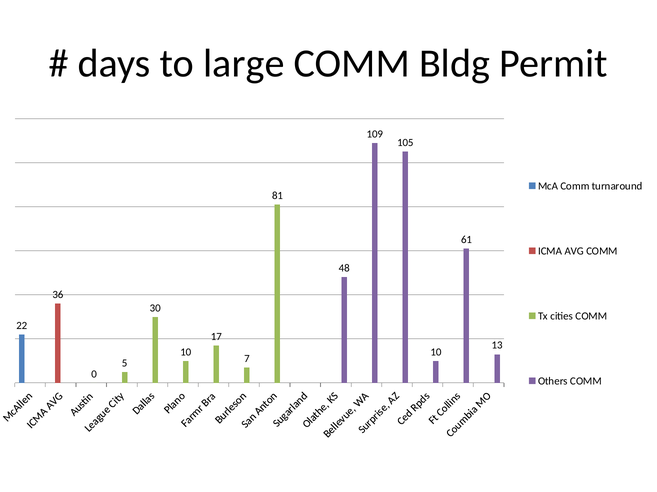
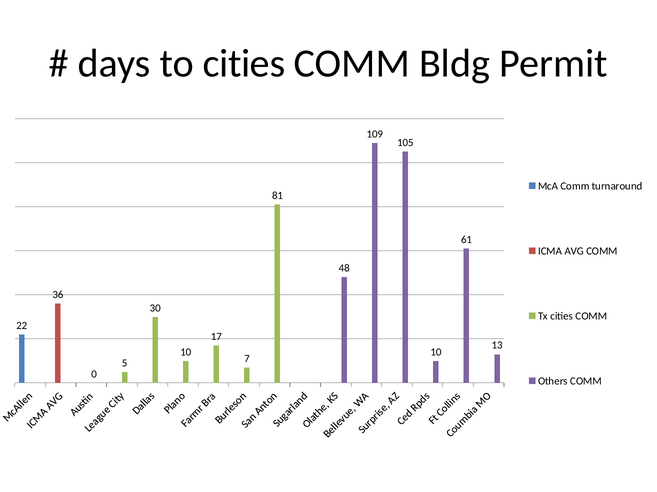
to large: large -> cities
